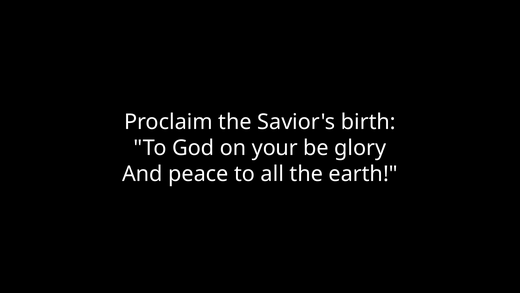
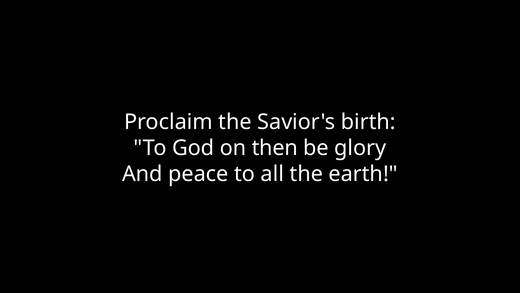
your: your -> then
